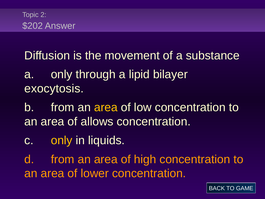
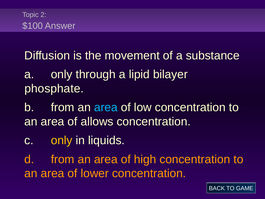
$202: $202 -> $100
exocytosis: exocytosis -> phosphate
area at (106, 107) colour: yellow -> light blue
